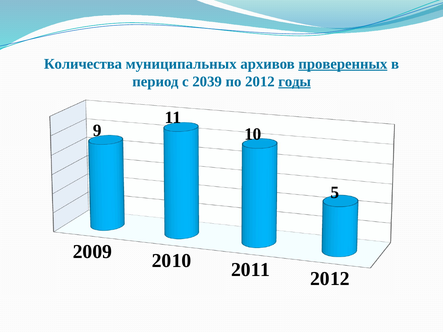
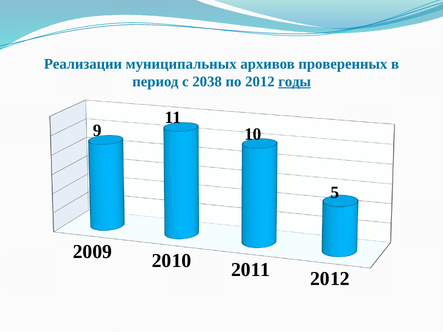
Количества: Количества -> Реализации
проверенных underline: present -> none
2039: 2039 -> 2038
